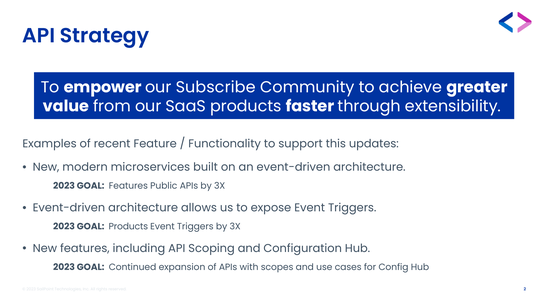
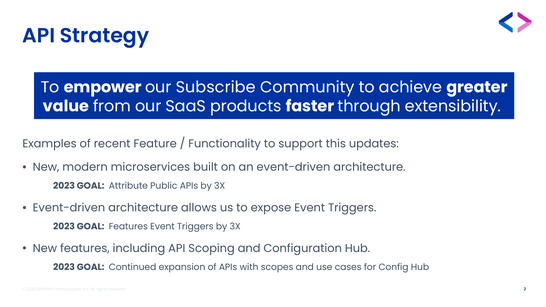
GOAL Features: Features -> Attribute
GOAL Products: Products -> Features
